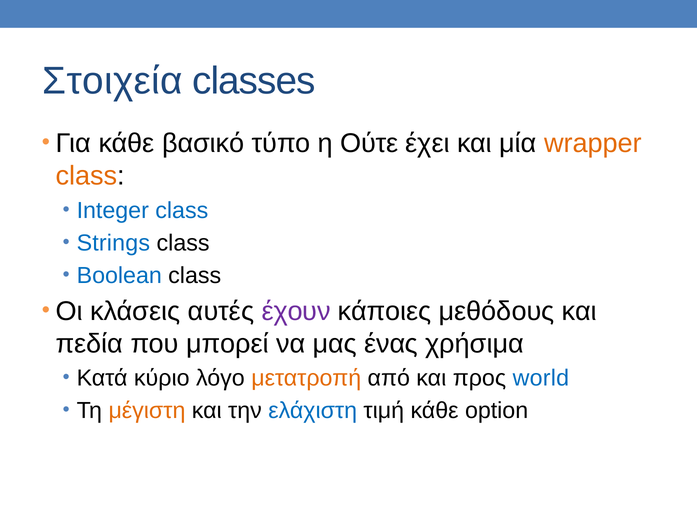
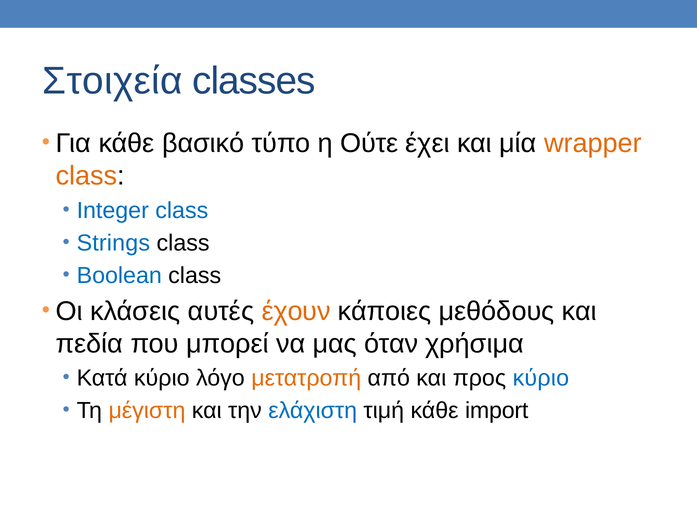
έχουν colour: purple -> orange
ένας: ένας -> όταν
προς world: world -> κύριο
option: option -> import
